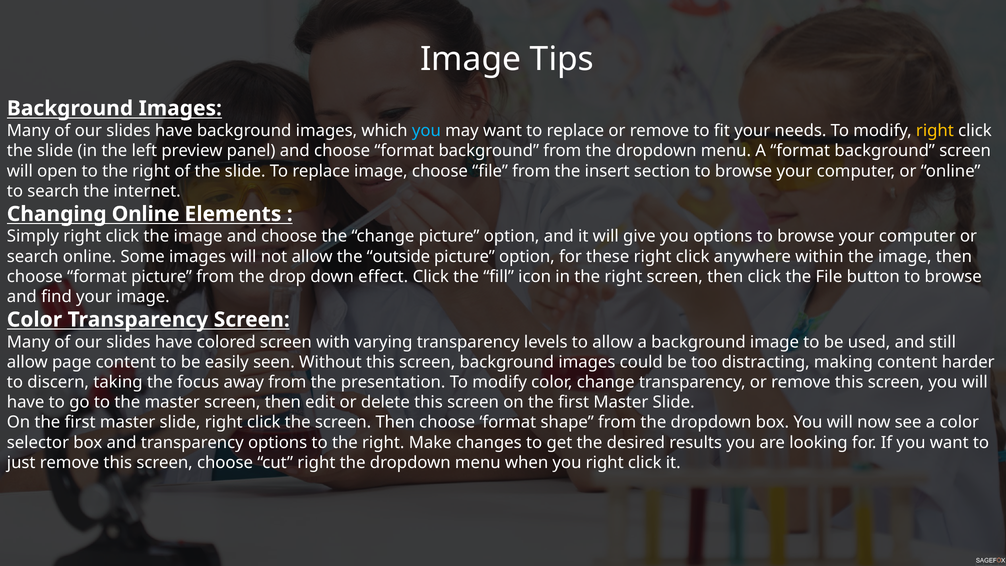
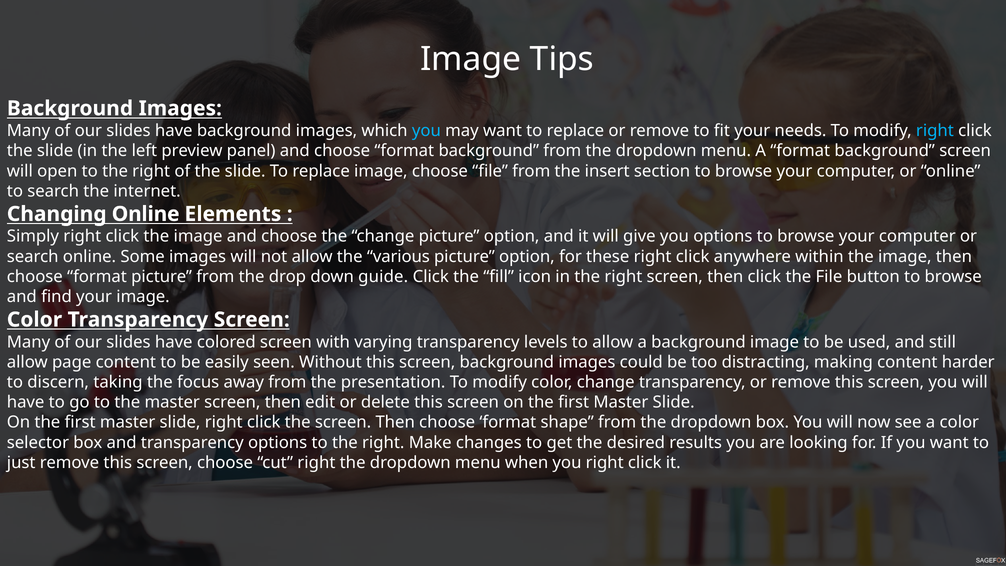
right at (935, 131) colour: yellow -> light blue
outside: outside -> various
effect: effect -> guide
